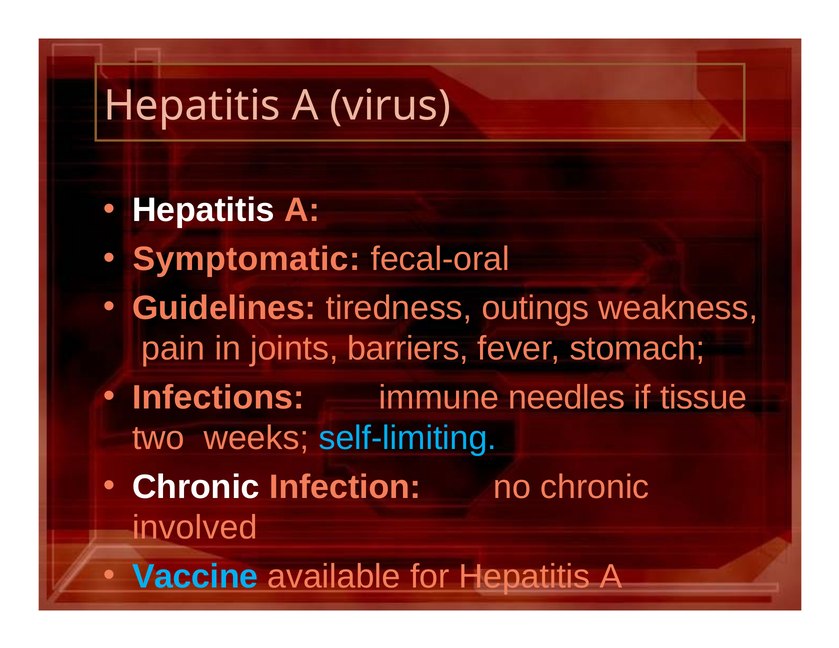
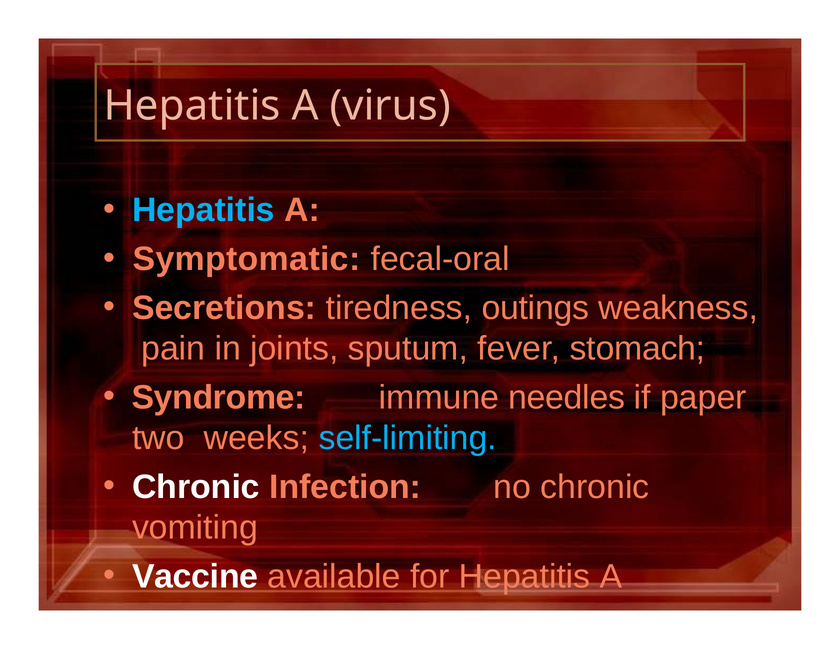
Hepatitis at (203, 210) colour: white -> light blue
Guidelines: Guidelines -> Secretions
barriers: barriers -> sputum
Infections: Infections -> Syndrome
tissue: tissue -> paper
involved: involved -> vomiting
Vaccine colour: light blue -> white
